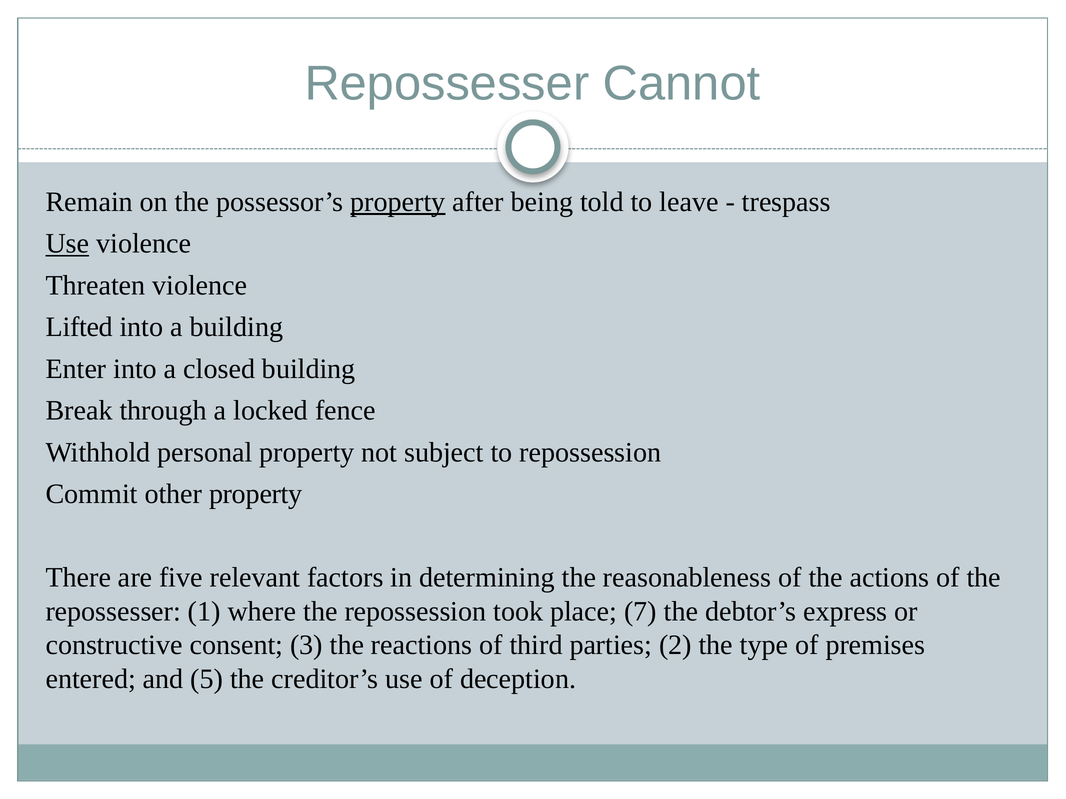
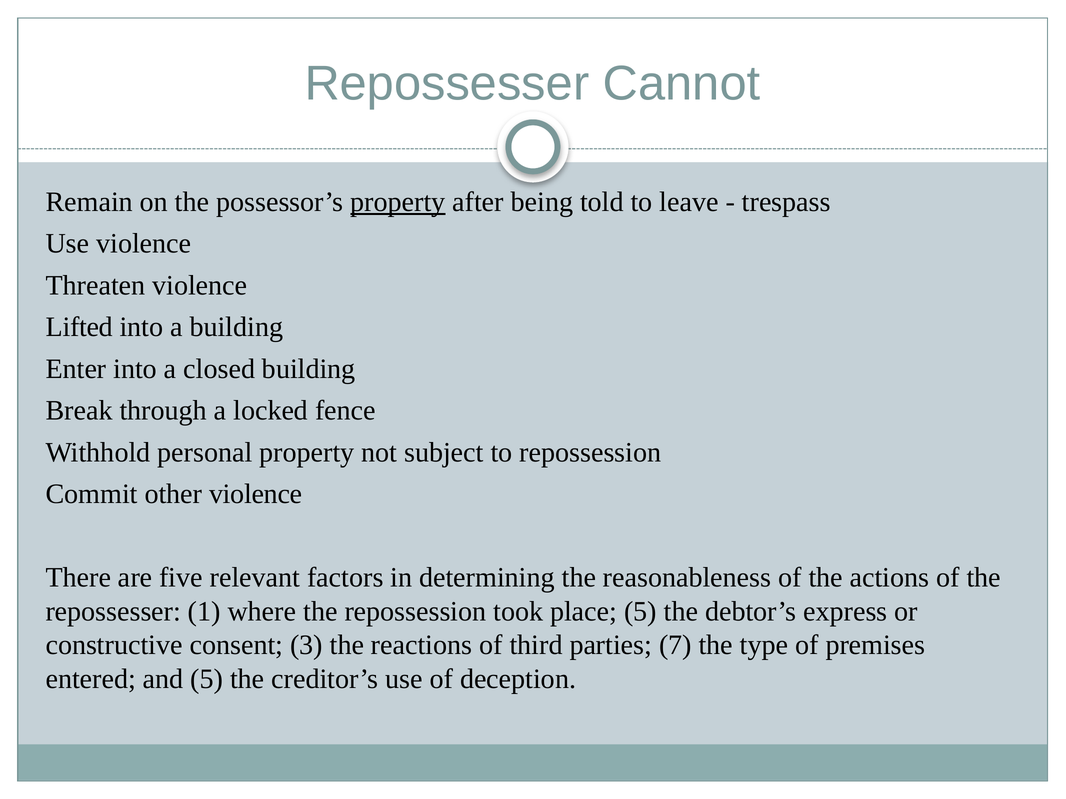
Use at (67, 244) underline: present -> none
other property: property -> violence
place 7: 7 -> 5
2: 2 -> 7
